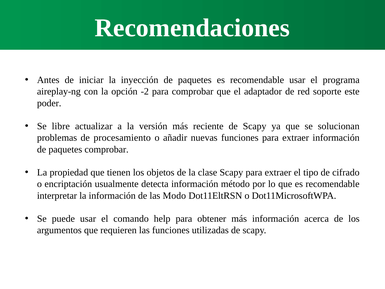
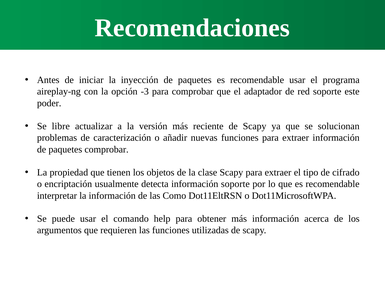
-2: -2 -> -3
procesamiento: procesamiento -> caracterización
información método: método -> soporte
Modo: Modo -> Como
